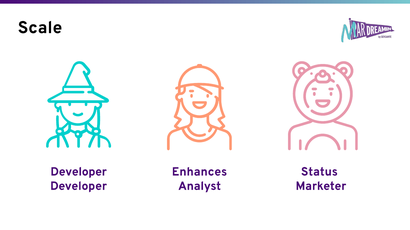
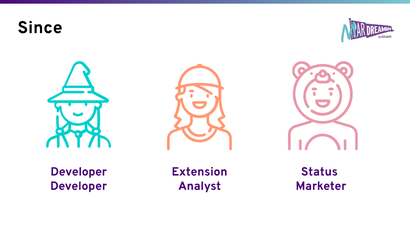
Scale: Scale -> Since
Enhances: Enhances -> Extension
